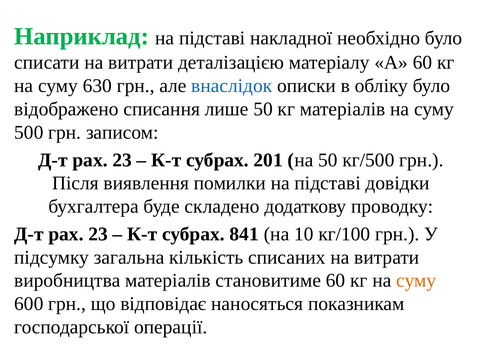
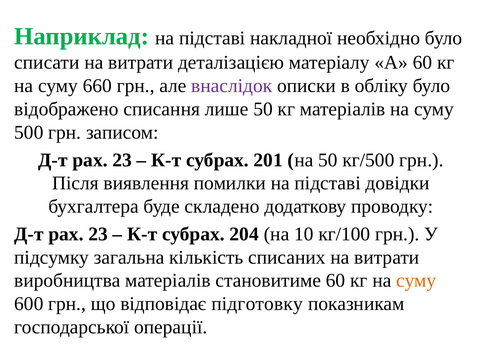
630: 630 -> 660
внаслідок colour: blue -> purple
841: 841 -> 204
наносяться: наносяться -> підготовку
